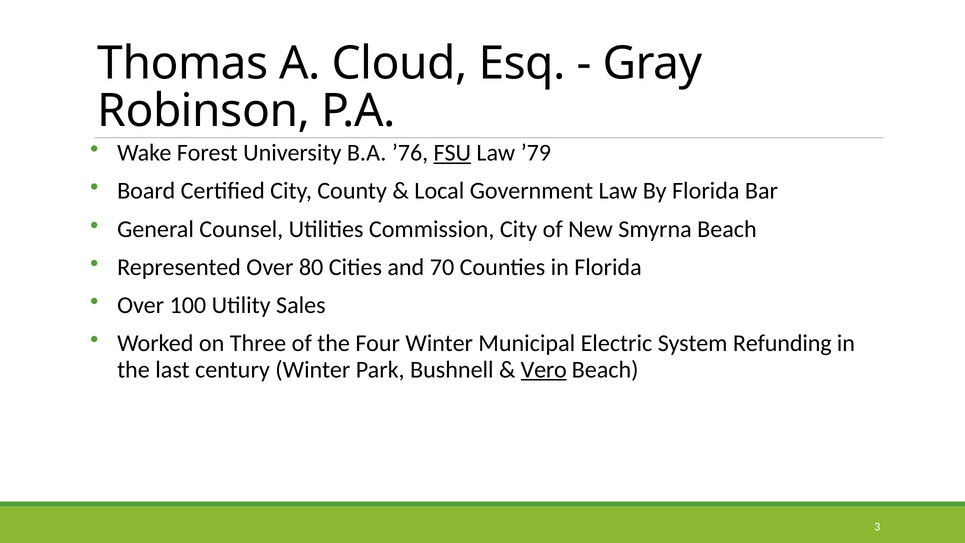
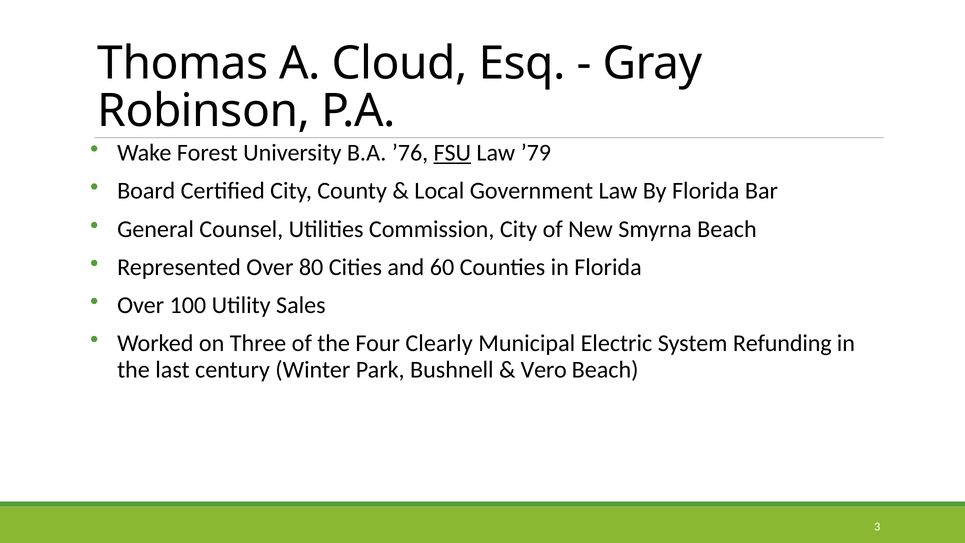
70: 70 -> 60
Four Winter: Winter -> Clearly
Vero underline: present -> none
